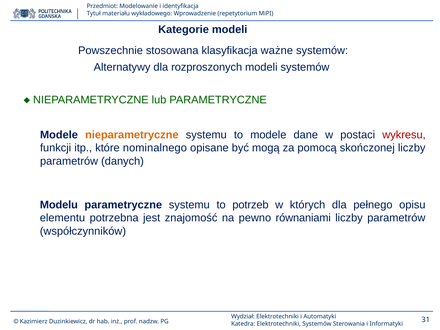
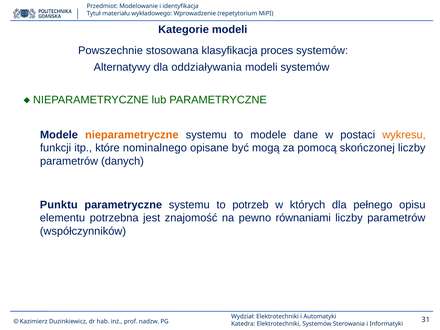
ważne: ważne -> proces
rozproszonych: rozproszonych -> oddziaływania
wykresu colour: red -> orange
Modelu: Modelu -> Punktu
